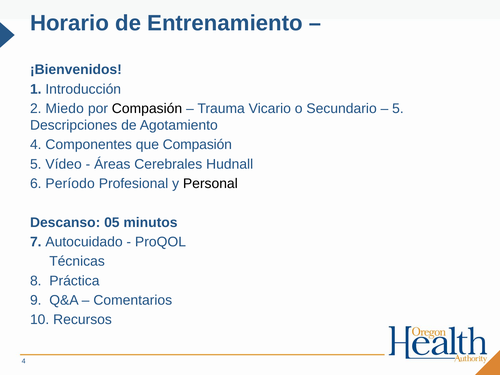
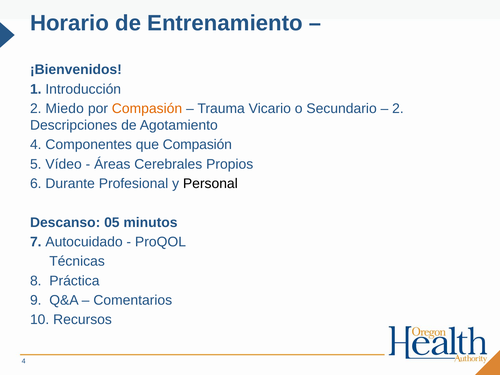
Compasión at (147, 109) colour: black -> orange
5 at (398, 109): 5 -> 2
Hudnall: Hudnall -> Propios
Período: Período -> Durante
